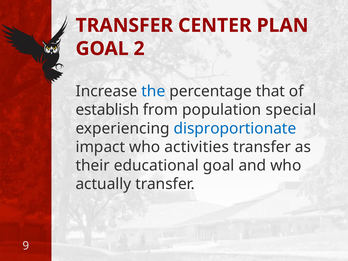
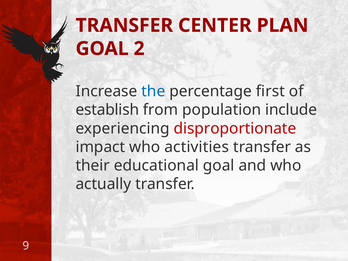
that: that -> first
special: special -> include
disproportionate colour: blue -> red
